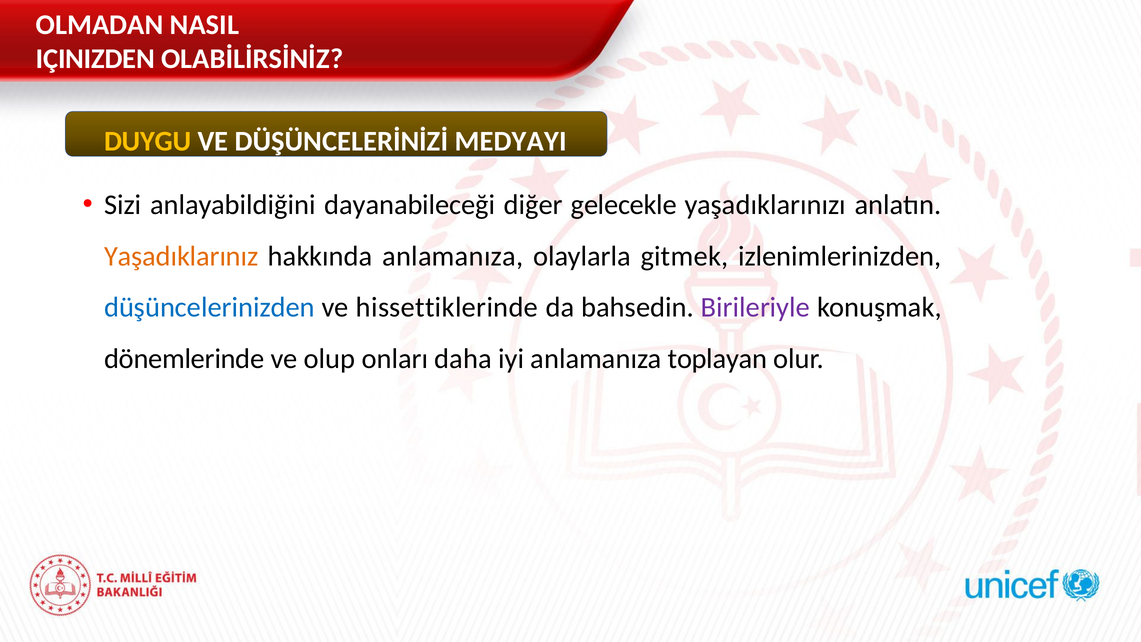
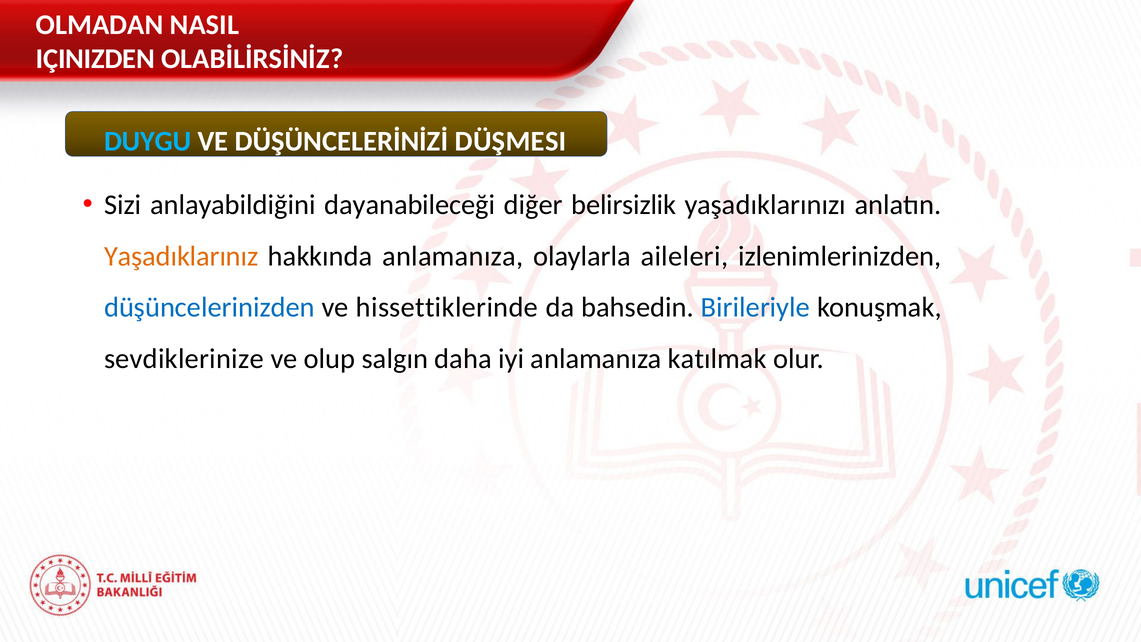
DUYGU colour: yellow -> light blue
MEDYAYI: MEDYAYI -> DÜŞMESI
gelecekle: gelecekle -> belirsizlik
gitmek: gitmek -> aileleri
Birileriyle colour: purple -> blue
dönemlerinde: dönemlerinde -> sevdiklerinize
onları: onları -> salgın
toplayan: toplayan -> katılmak
